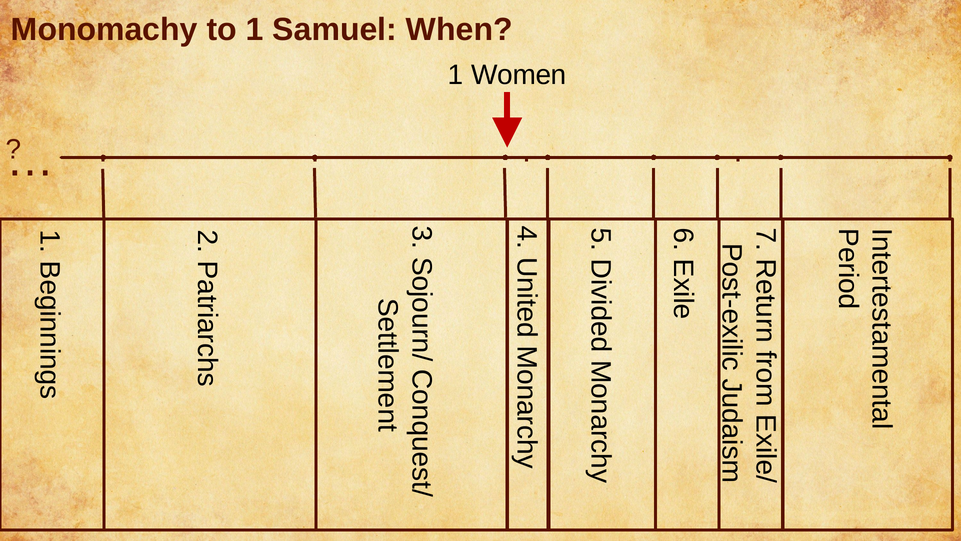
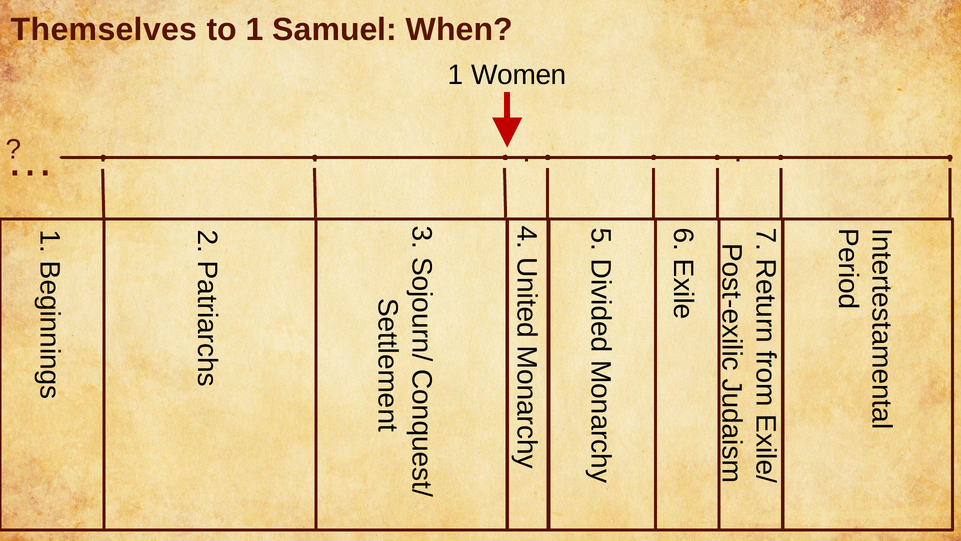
Monomachy: Monomachy -> Themselves
